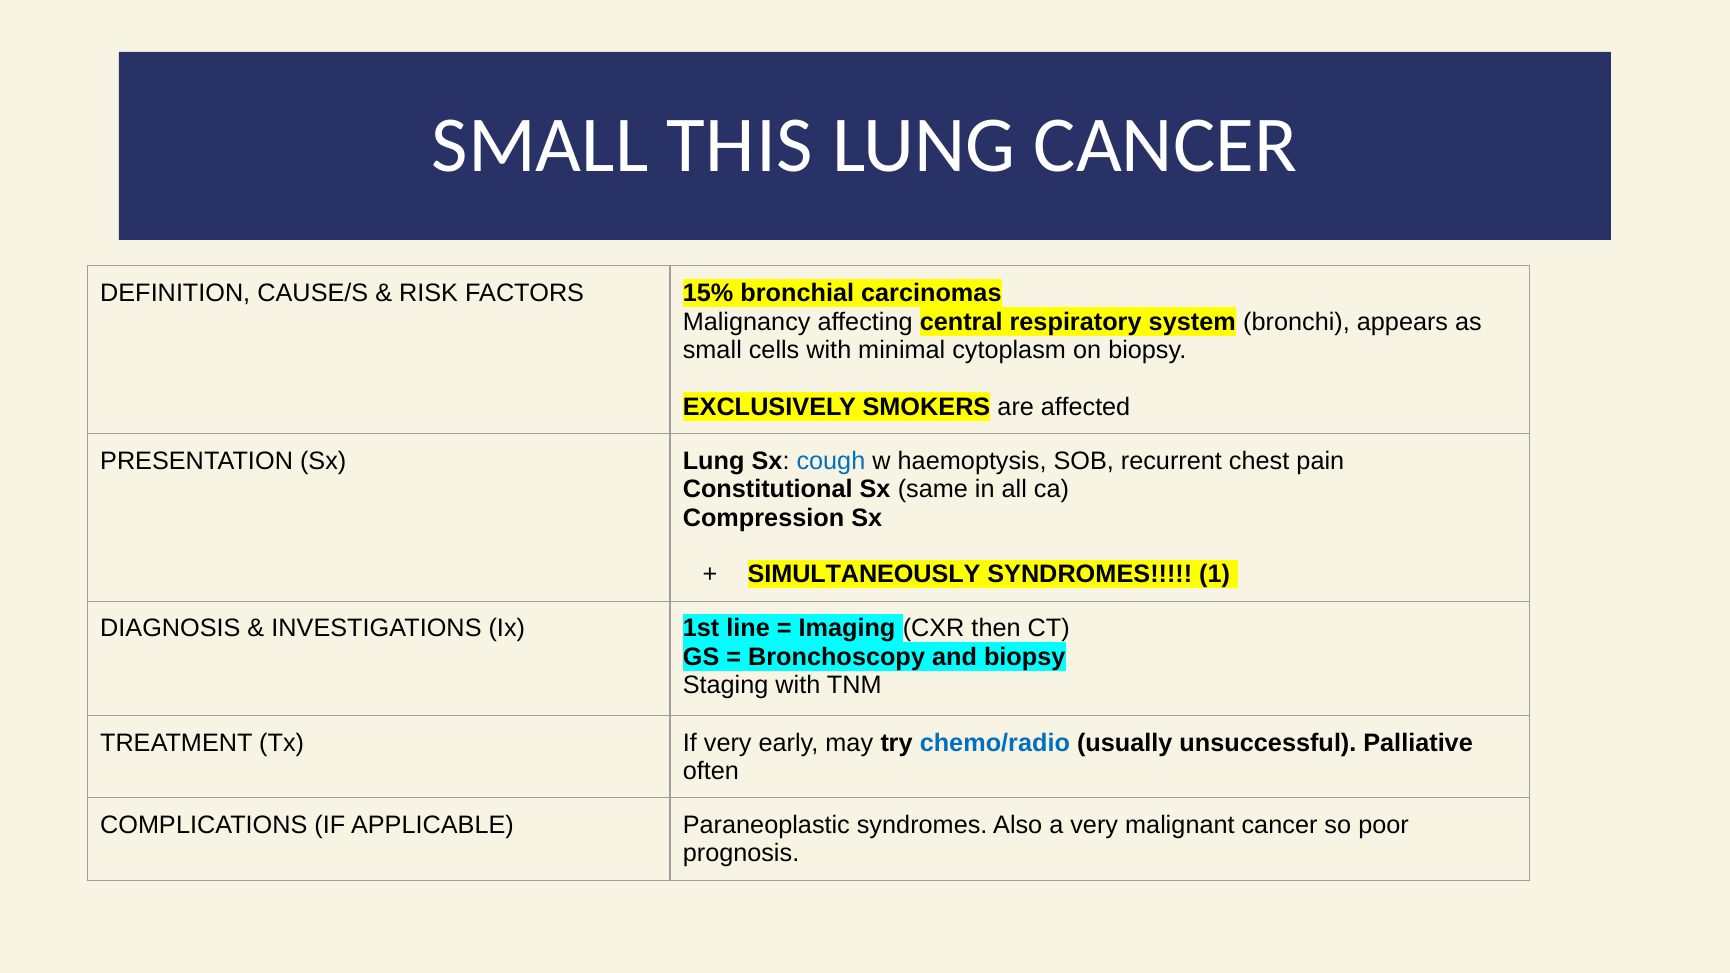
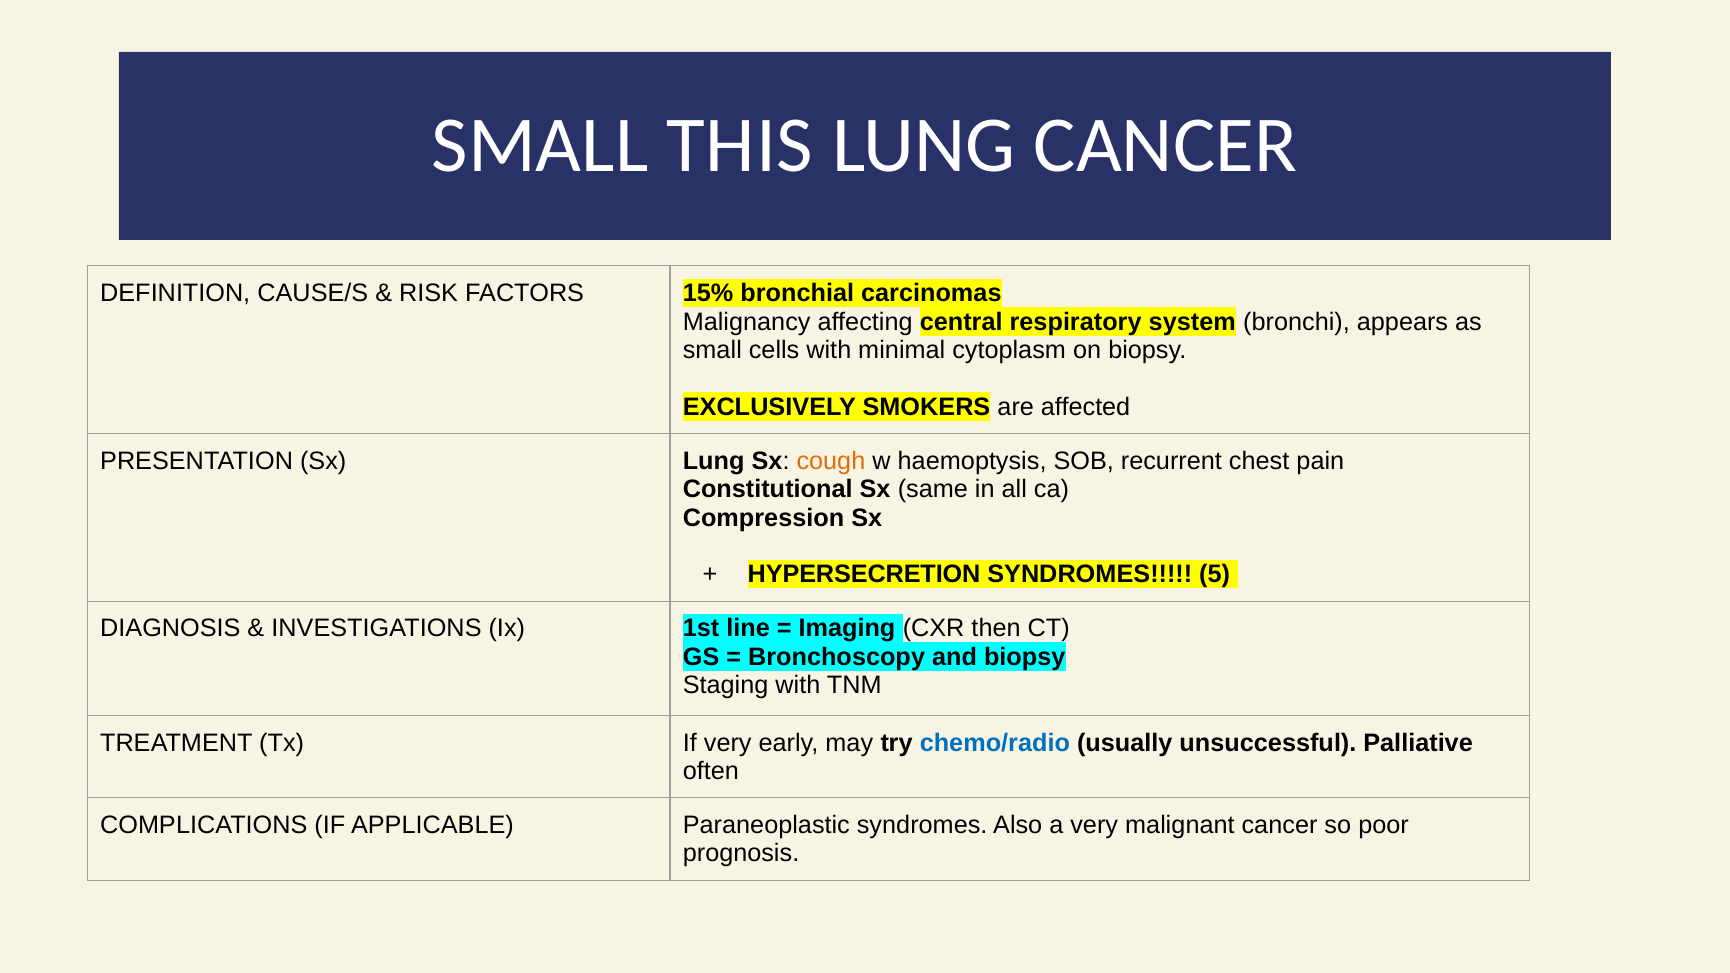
cough colour: blue -> orange
SIMULTANEOUSLY: SIMULTANEOUSLY -> HYPERSECRETION
1: 1 -> 5
